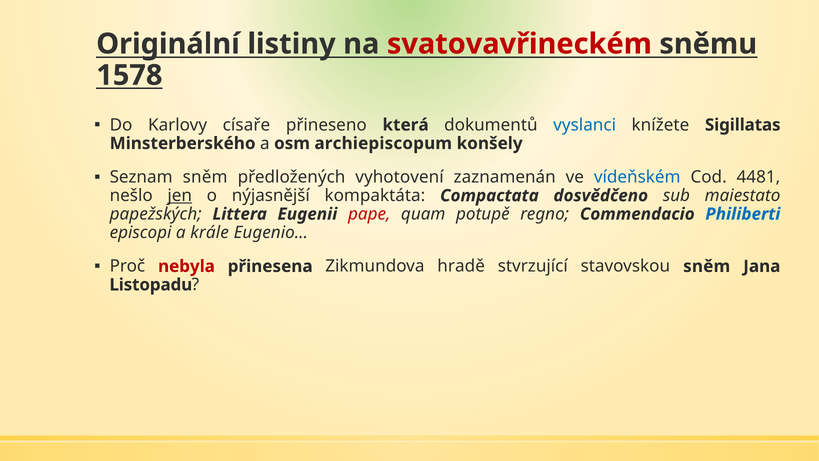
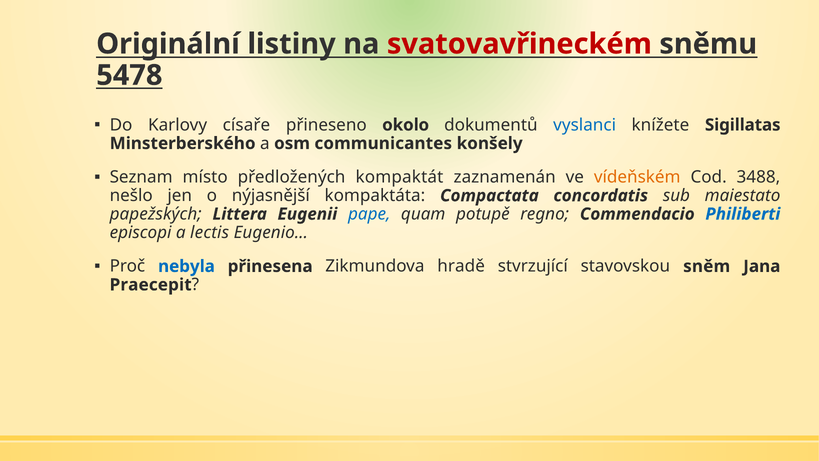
1578: 1578 -> 5478
která: která -> okolo
archiepiscopum: archiepiscopum -> communicantes
Seznam sněm: sněm -> místo
vyhotovení: vyhotovení -> kompaktát
vídeňském colour: blue -> orange
4481: 4481 -> 3488
jen underline: present -> none
dosvědčeno: dosvědčeno -> concordatis
pape colour: red -> blue
krále: krále -> lectis
nebyla colour: red -> blue
Listopadu: Listopadu -> Praecepit
